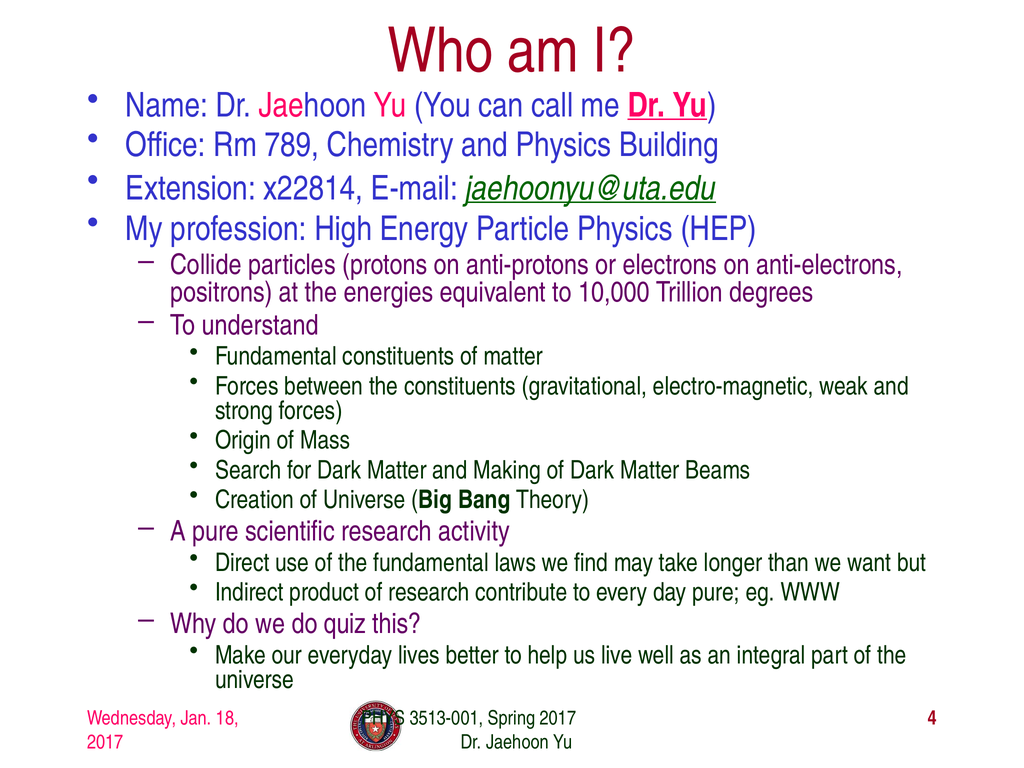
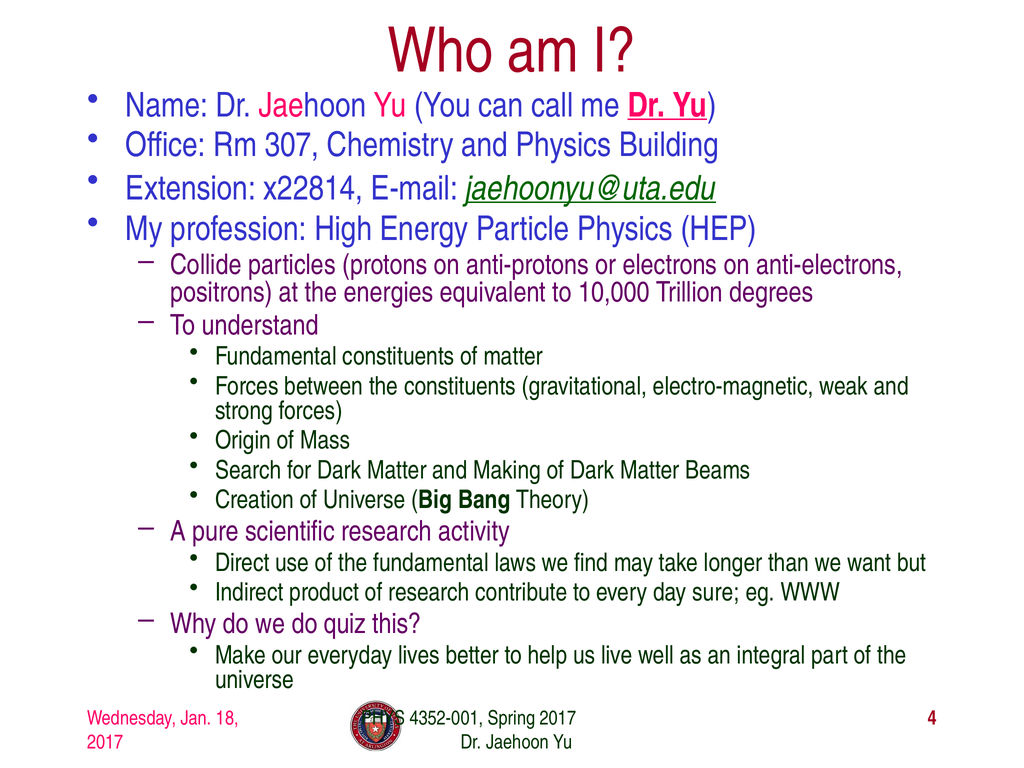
789: 789 -> 307
day pure: pure -> sure
3513-001: 3513-001 -> 4352-001
